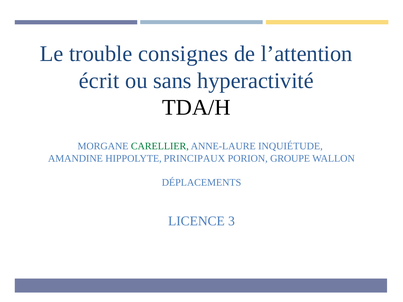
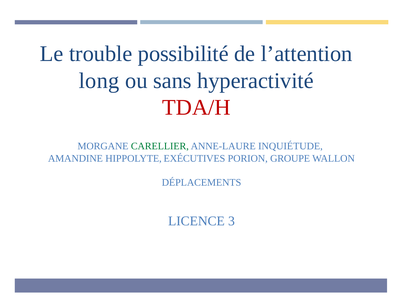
consignes: consignes -> possibilité
écrit: écrit -> long
TDA/H colour: black -> red
PRINCIPAUX: PRINCIPAUX -> EXÉCUTIVES
